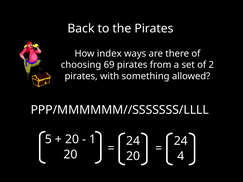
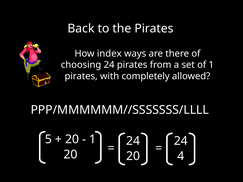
choosing 69: 69 -> 24
of 2: 2 -> 1
something: something -> completely
